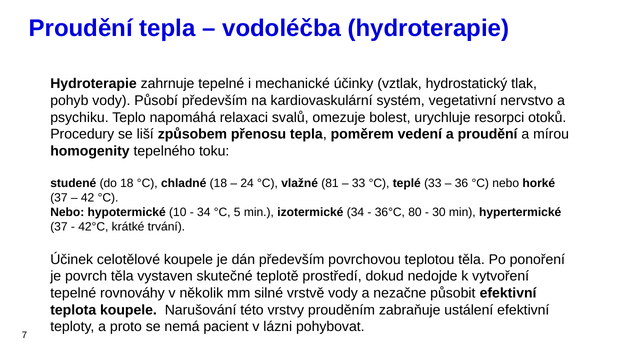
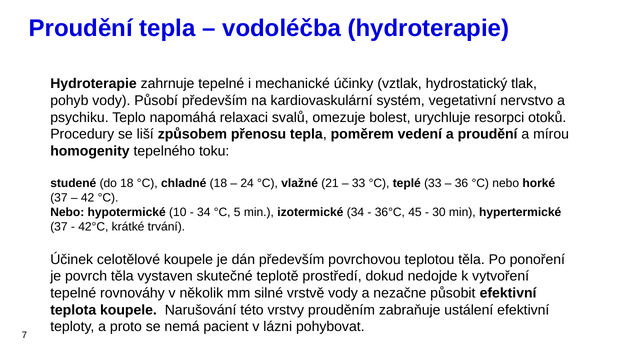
81: 81 -> 21
80: 80 -> 45
